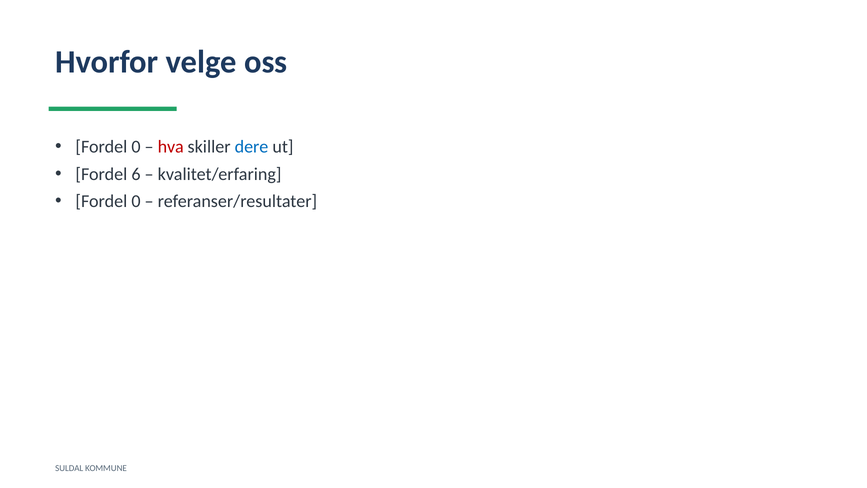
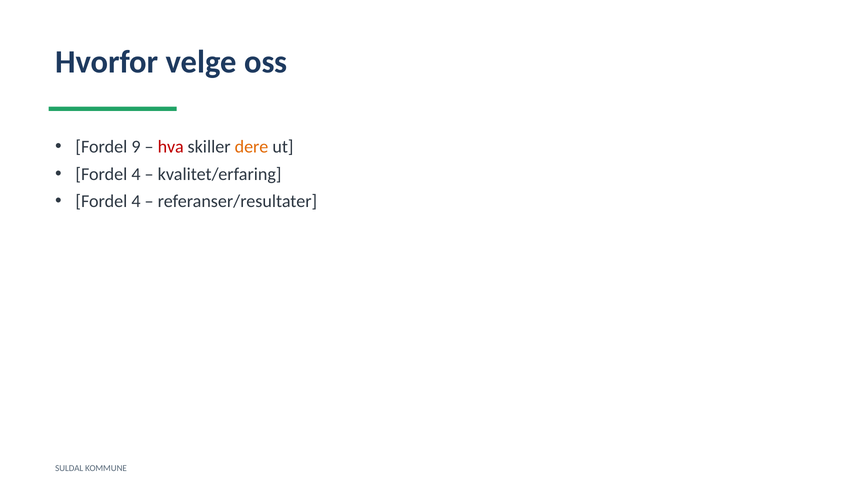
0 at (136, 147): 0 -> 9
dere colour: blue -> orange
6 at (136, 174): 6 -> 4
0 at (136, 201): 0 -> 4
